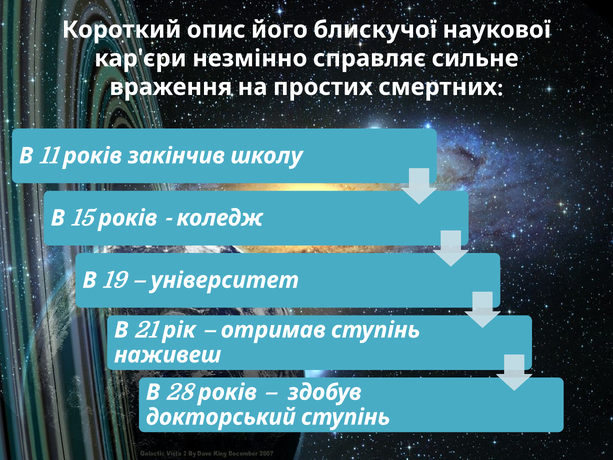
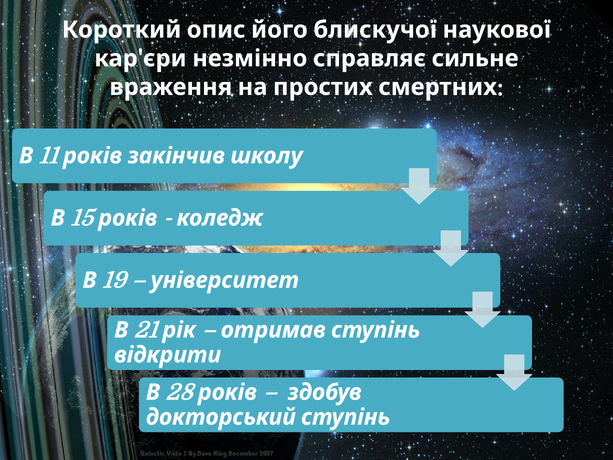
наживеш: наживеш -> відкрити
